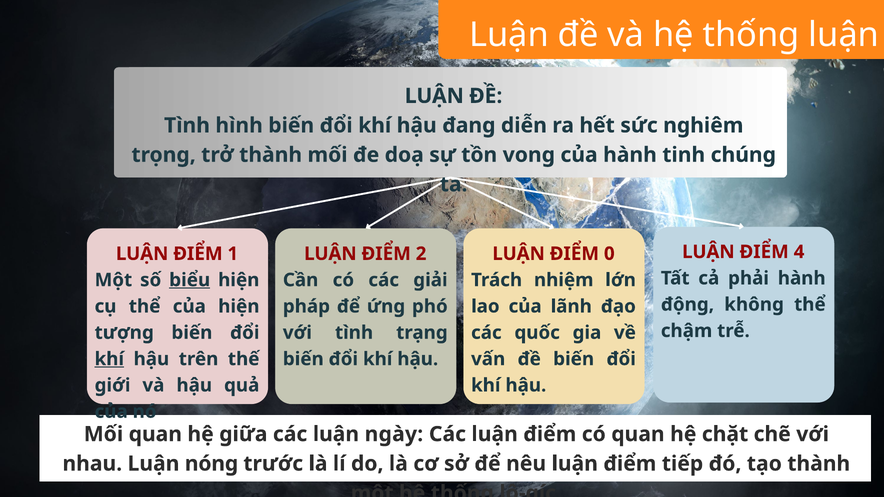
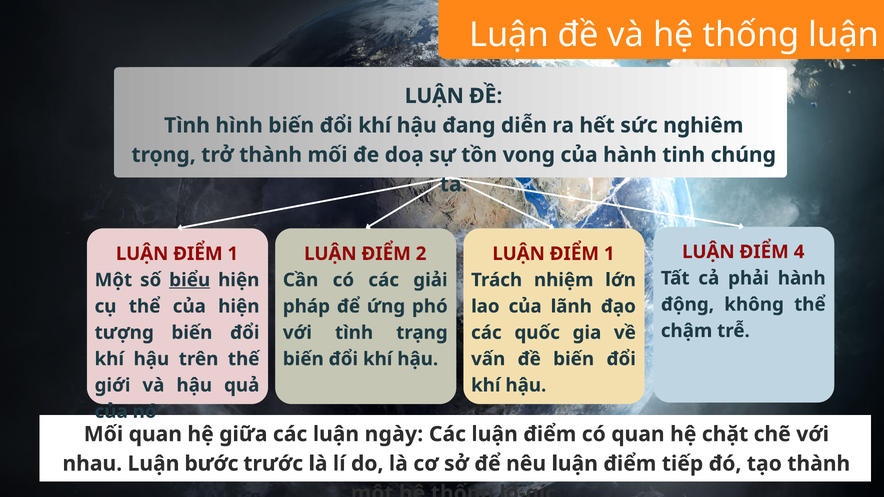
0 at (609, 254): 0 -> 1
khí at (109, 359) underline: present -> none
nóng: nóng -> bước
